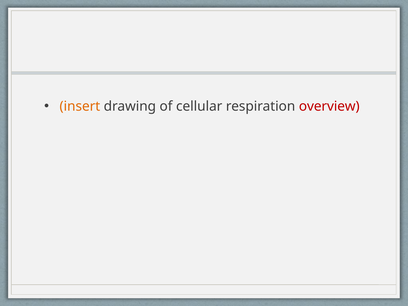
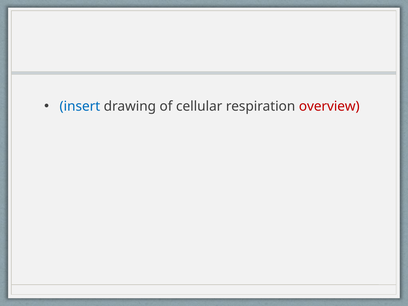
insert colour: orange -> blue
